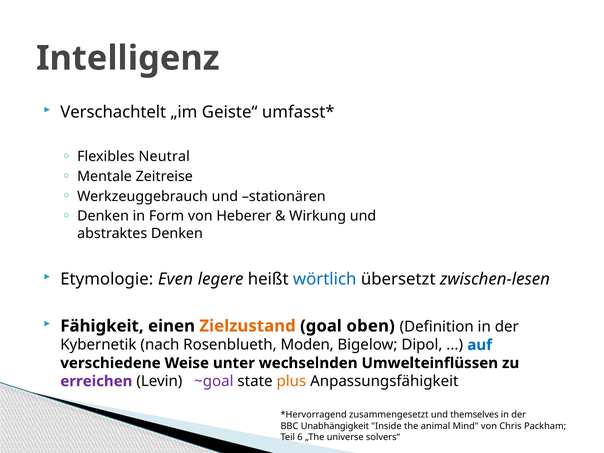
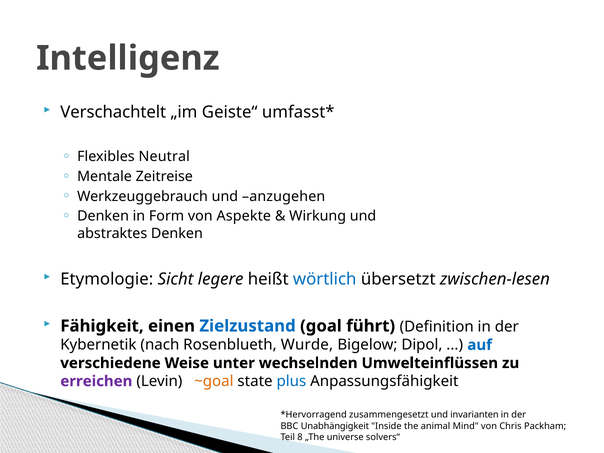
stationären: stationären -> anzugehen
Heberer: Heberer -> Aspekte
Even: Even -> Sicht
Zielzustand colour: orange -> blue
oben: oben -> führt
Moden: Moden -> Wurde
~goal colour: purple -> orange
plus colour: orange -> blue
themselves: themselves -> invarianten
6: 6 -> 8
